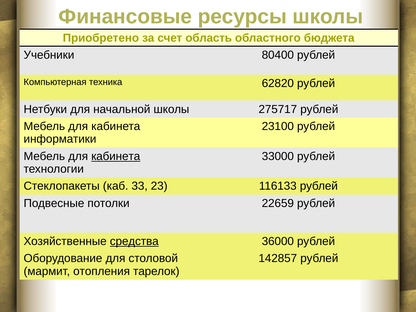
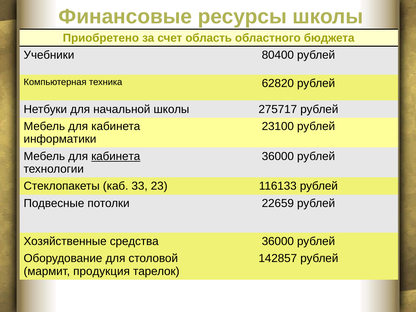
33000 at (278, 156): 33000 -> 36000
средства underline: present -> none
отопления: отопления -> продукция
